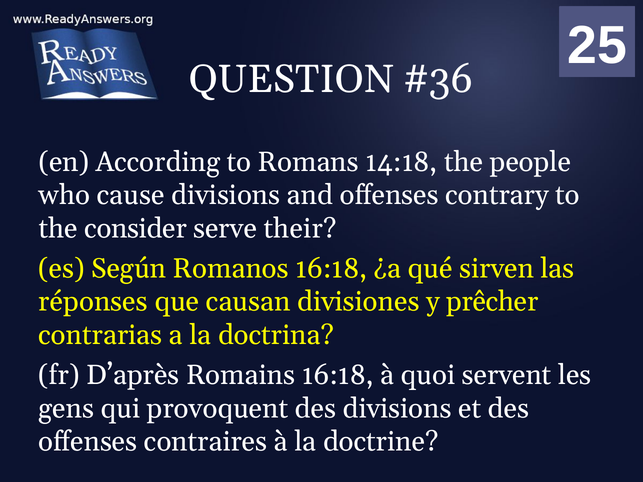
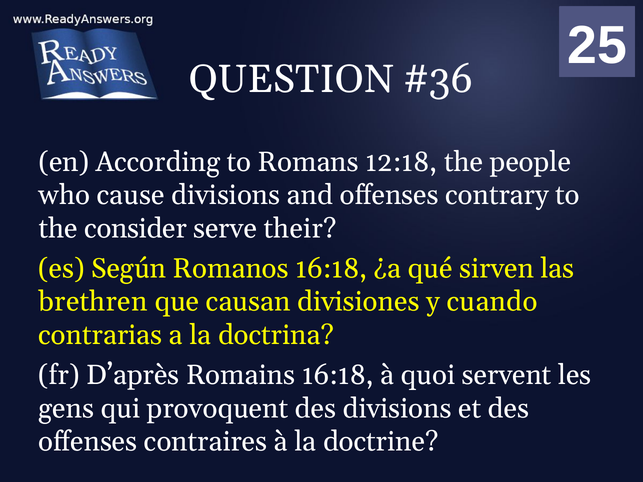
14:18: 14:18 -> 12:18
réponses: réponses -> brethren
prêcher: prêcher -> cuando
